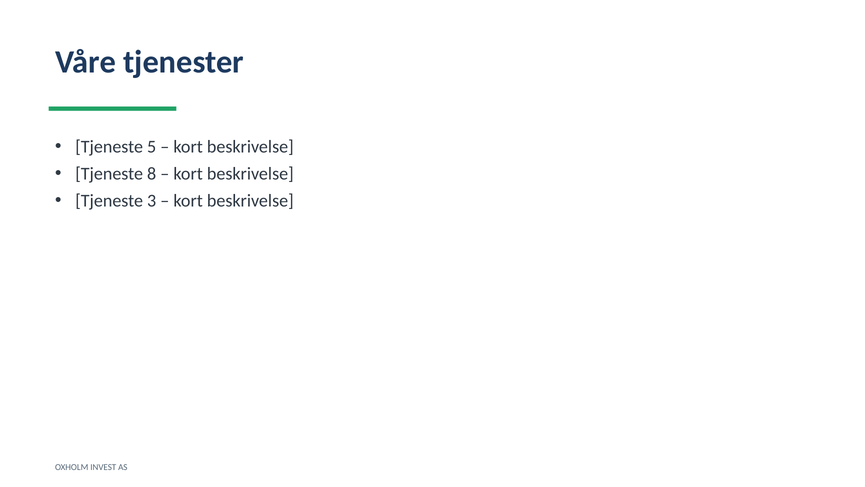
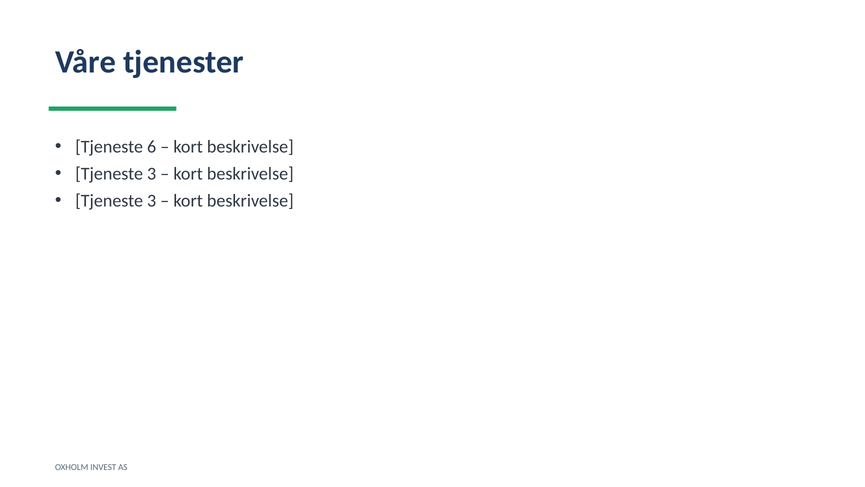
5: 5 -> 6
8 at (152, 174): 8 -> 3
